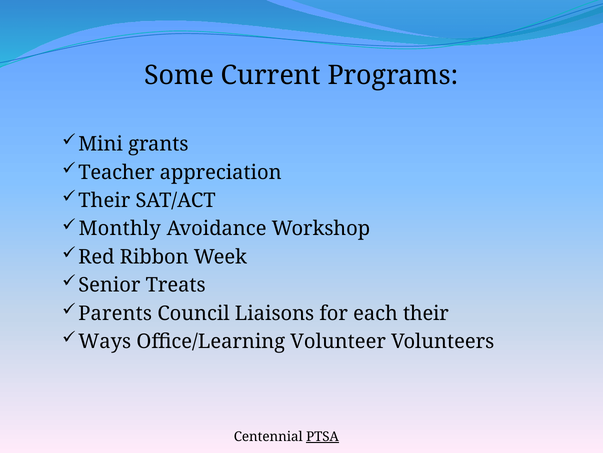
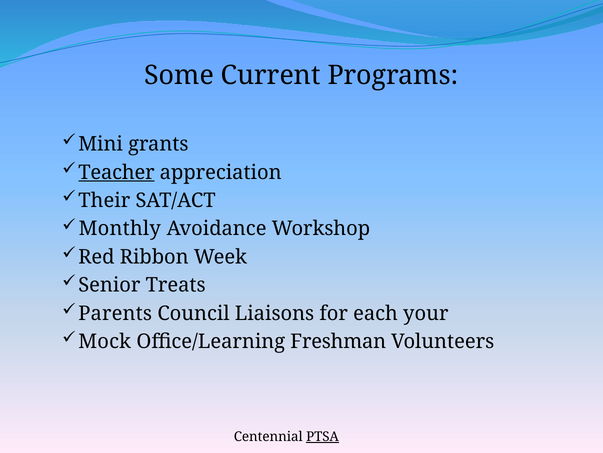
Teacher underline: none -> present
each their: their -> your
Ways: Ways -> Mock
Volunteer: Volunteer -> Freshman
